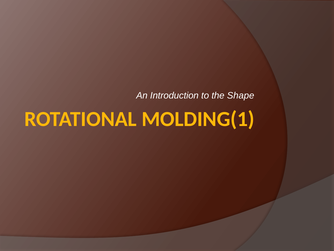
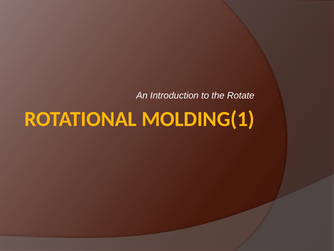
Shape: Shape -> Rotate
